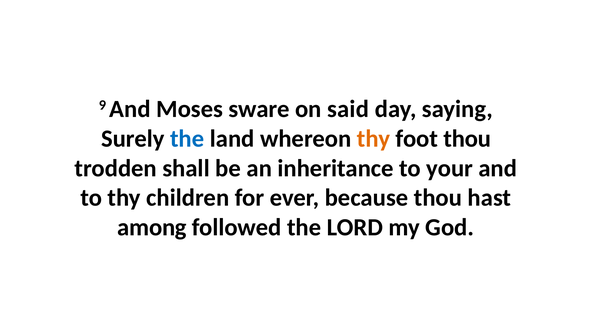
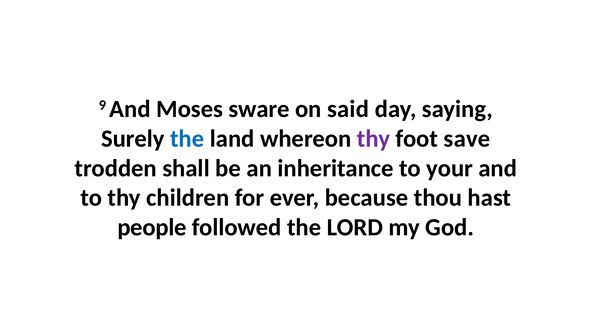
thy at (374, 139) colour: orange -> purple
foot thou: thou -> save
among: among -> people
